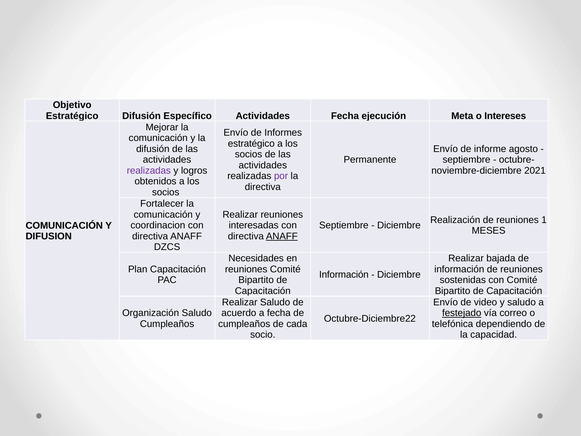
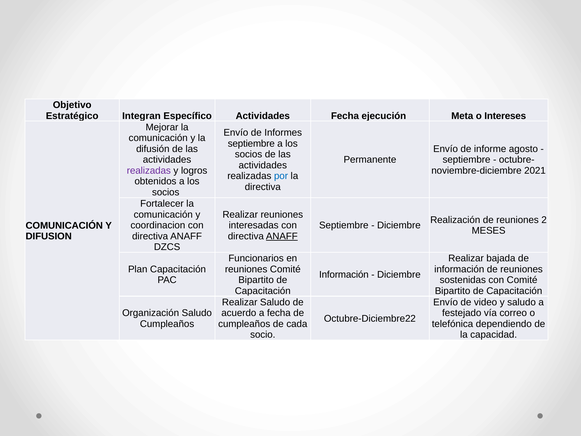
Estratégico Difusión: Difusión -> Integran
estratégico at (251, 143): estratégico -> septiembre
por colour: purple -> blue
1: 1 -> 2
Necesidades: Necesidades -> Funcionarios
festejado underline: present -> none
